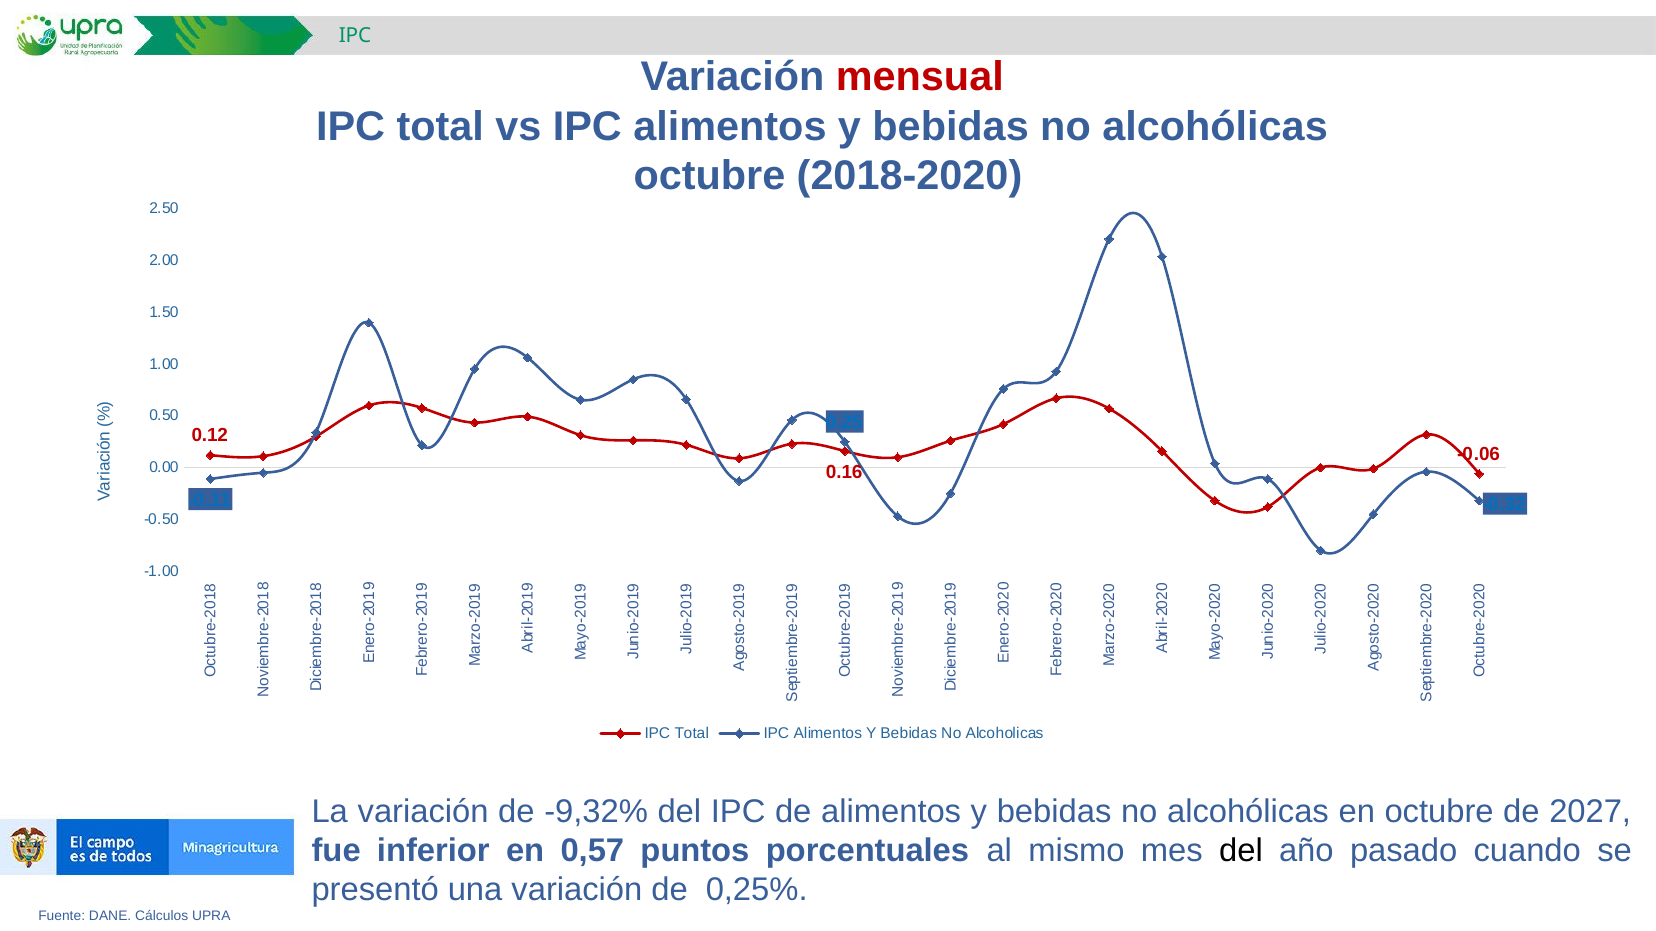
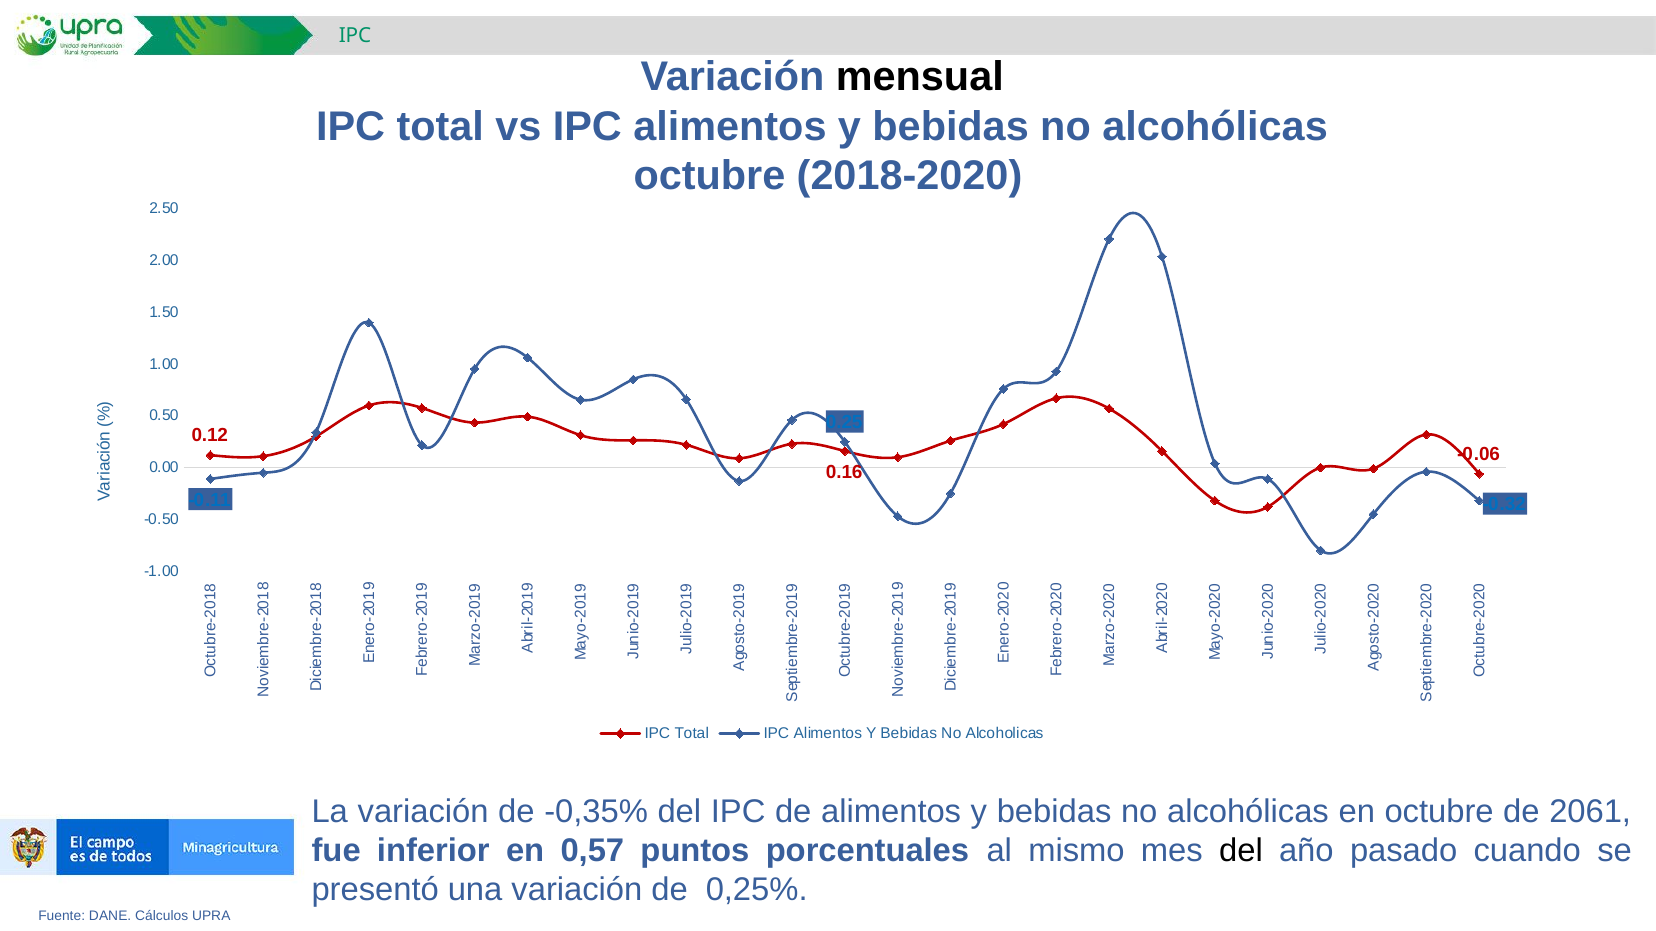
mensual colour: red -> black
-9,32%: -9,32% -> -0,35%
2027: 2027 -> 2061
